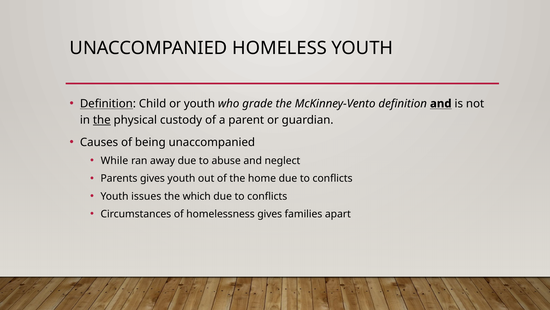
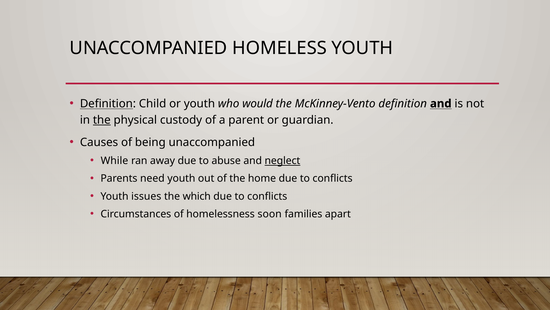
grade: grade -> would
neglect underline: none -> present
Parents gives: gives -> need
homelessness gives: gives -> soon
